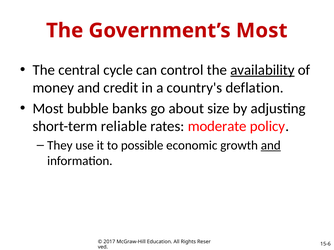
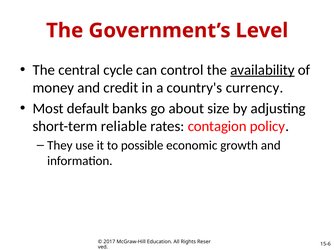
Government’s Most: Most -> Level
deflation: deflation -> currency
bubble: bubble -> default
moderate: moderate -> contagion
and at (271, 146) underline: present -> none
